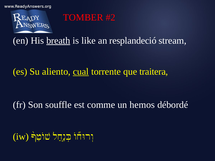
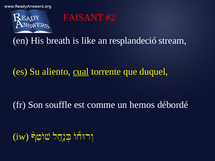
TOMBER: TOMBER -> FAISANT
breath underline: present -> none
traitera: traitera -> duquel
